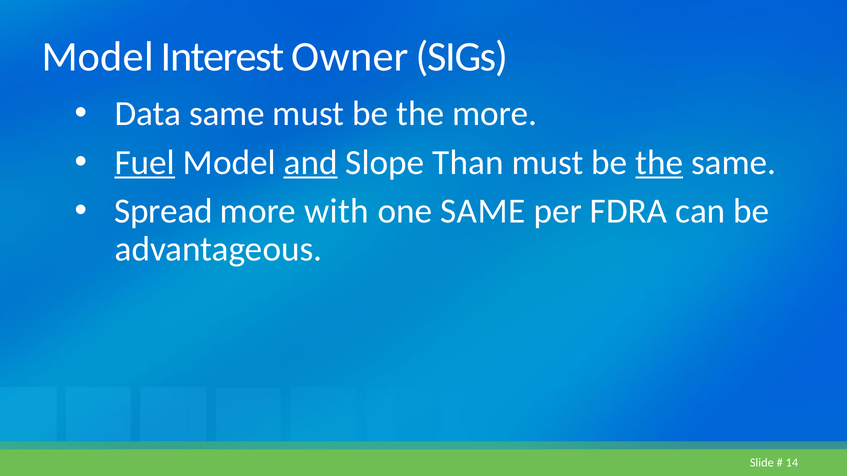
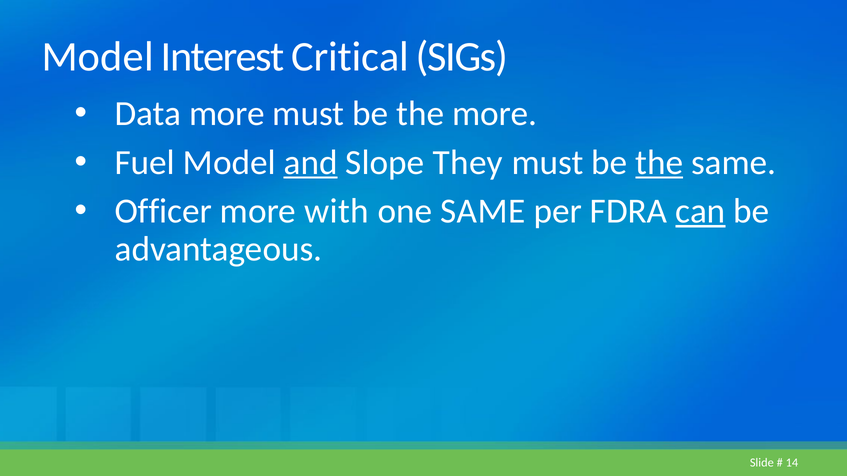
Owner: Owner -> Critical
Data same: same -> more
Fuel underline: present -> none
Than: Than -> They
Spread: Spread -> Officer
can underline: none -> present
